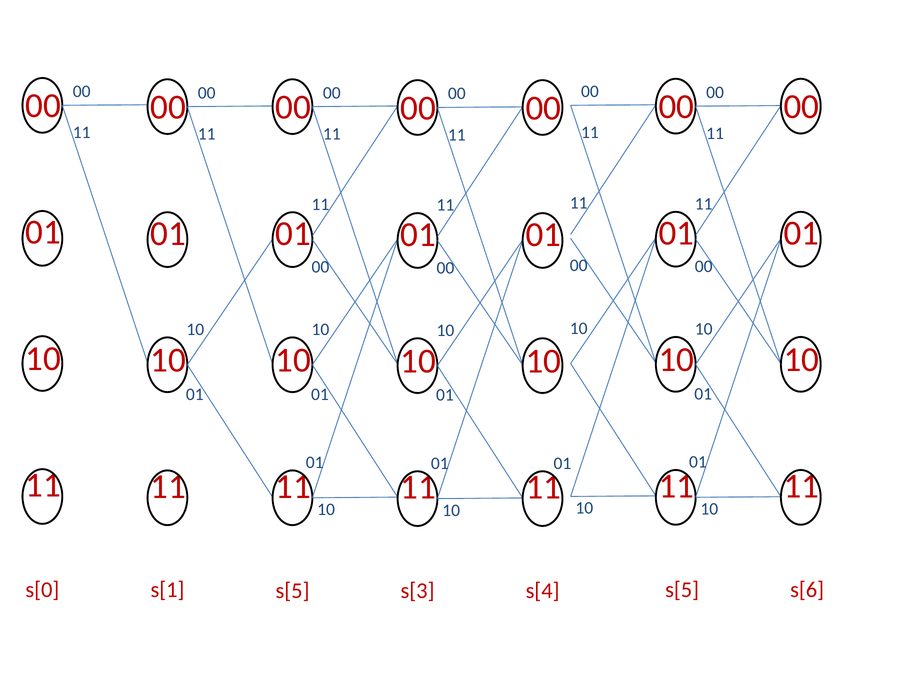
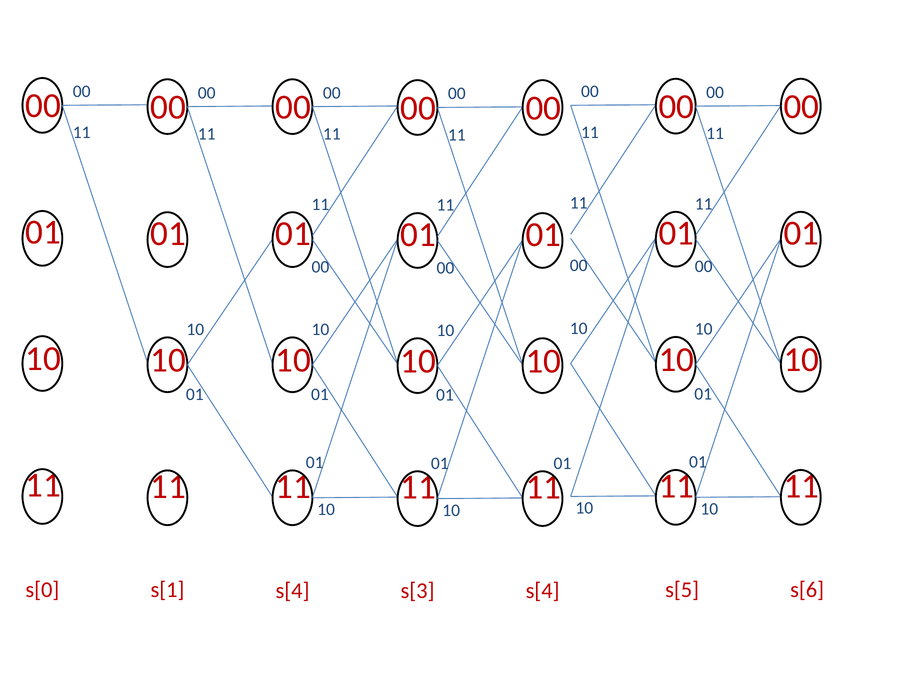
s[1 s[5: s[5 -> s[4
